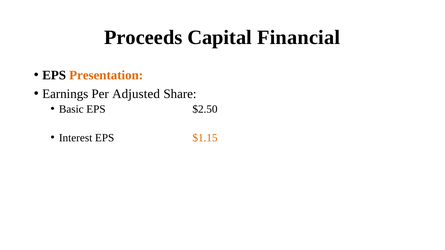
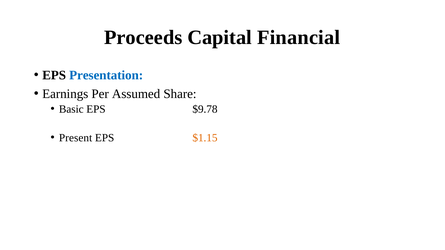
Presentation colour: orange -> blue
Adjusted: Adjusted -> Assumed
$2.50: $2.50 -> $9.78
Interest: Interest -> Present
